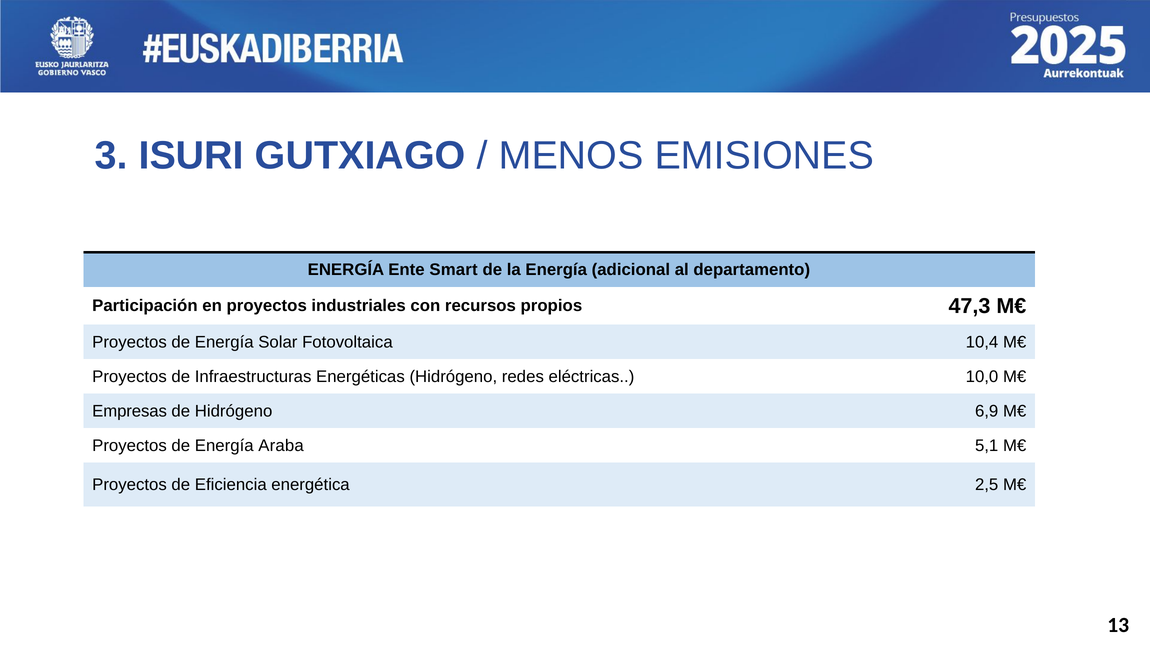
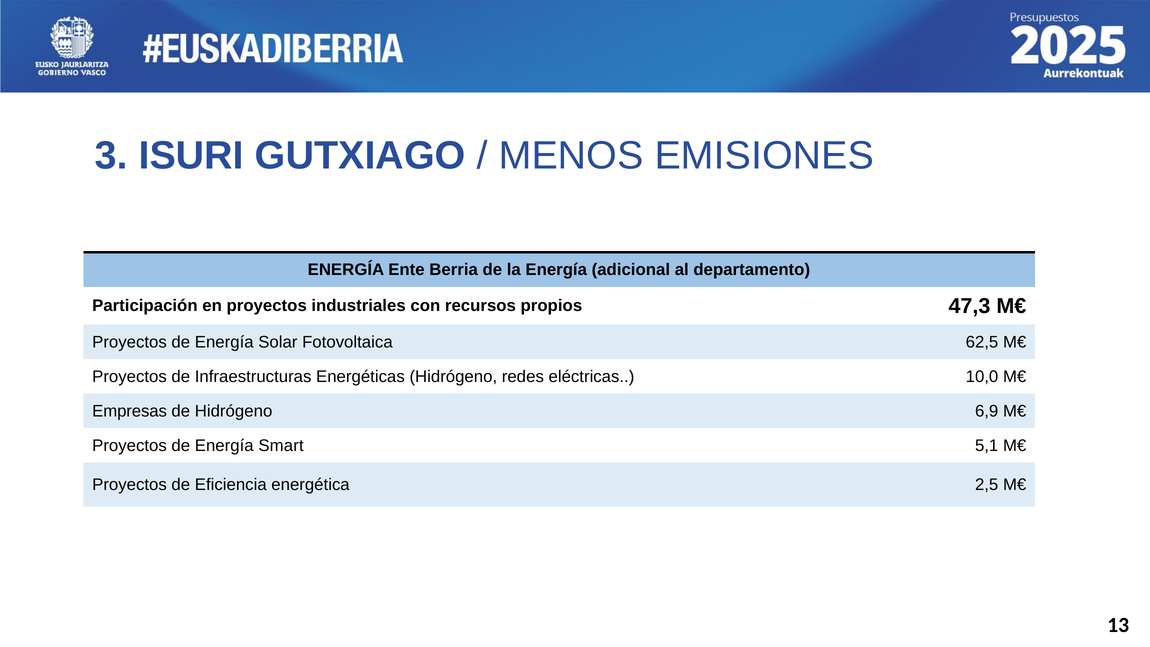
Smart: Smart -> Berria
10,4: 10,4 -> 62,5
Araba: Araba -> Smart
